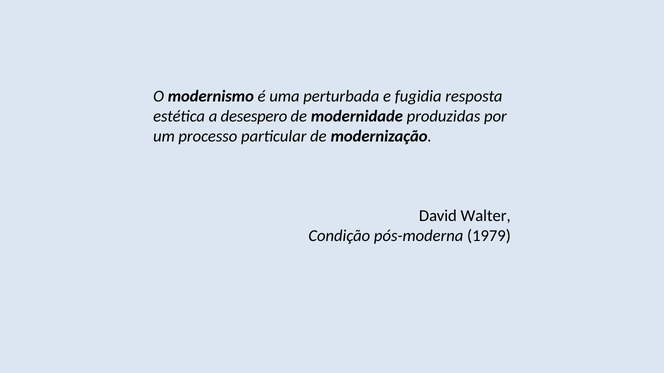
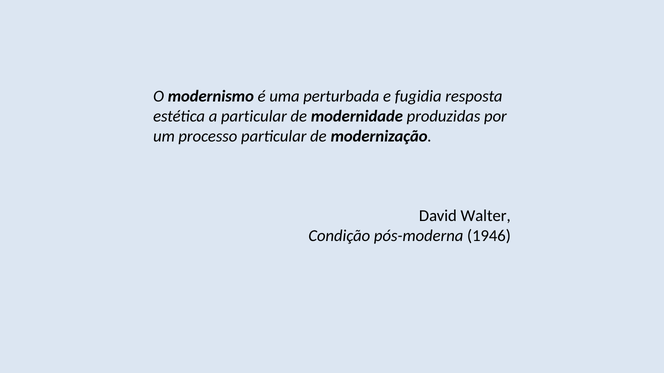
a desespero: desespero -> particular
1979: 1979 -> 1946
